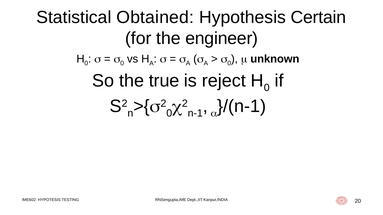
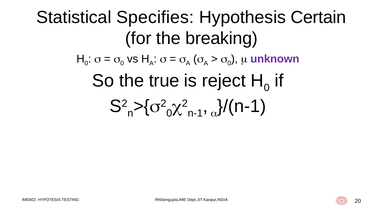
Obtained: Obtained -> Specifies
engineer: engineer -> breaking
unknown colour: black -> purple
